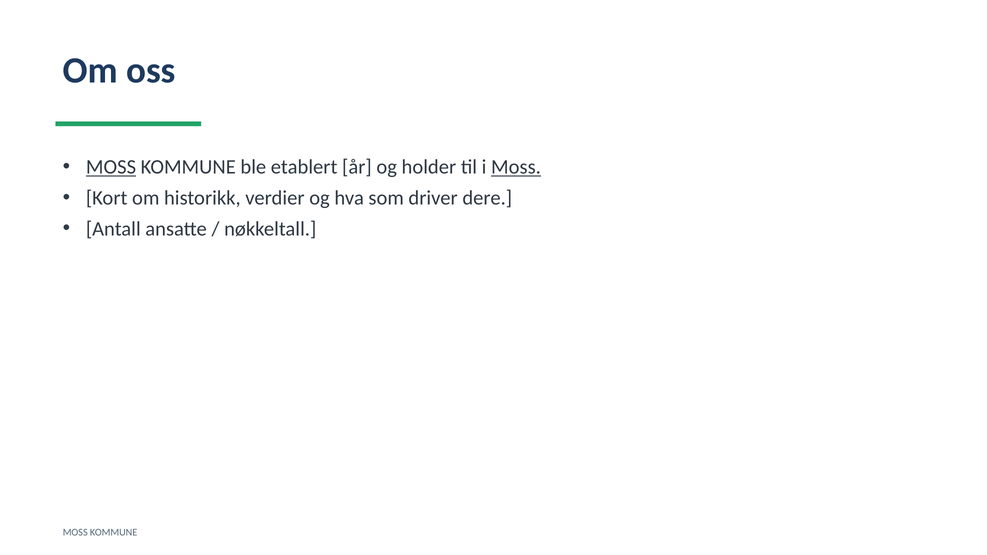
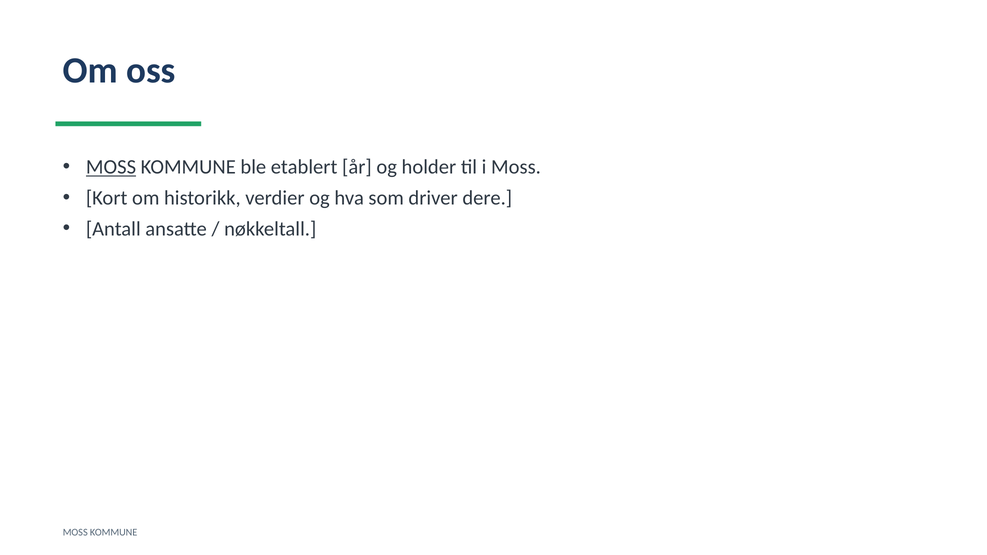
Moss at (516, 167) underline: present -> none
